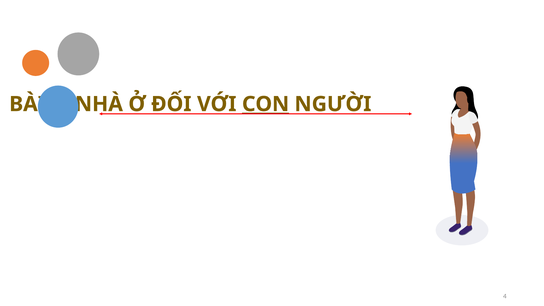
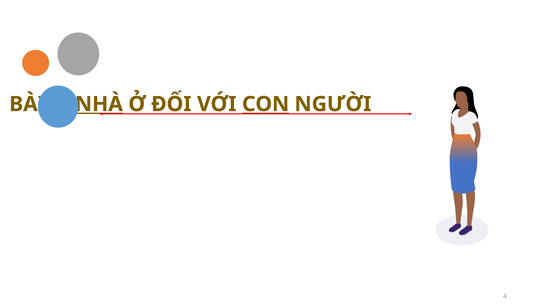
NHÀ underline: none -> present
